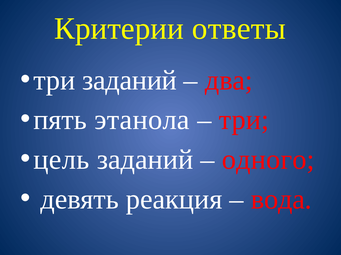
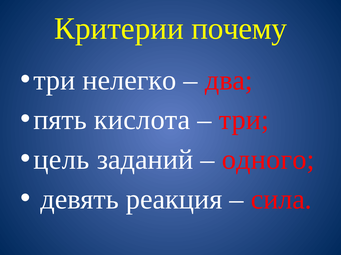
ответы: ответы -> почему
три заданий: заданий -> нелегко
этанола: этанола -> кислота
вода: вода -> сила
